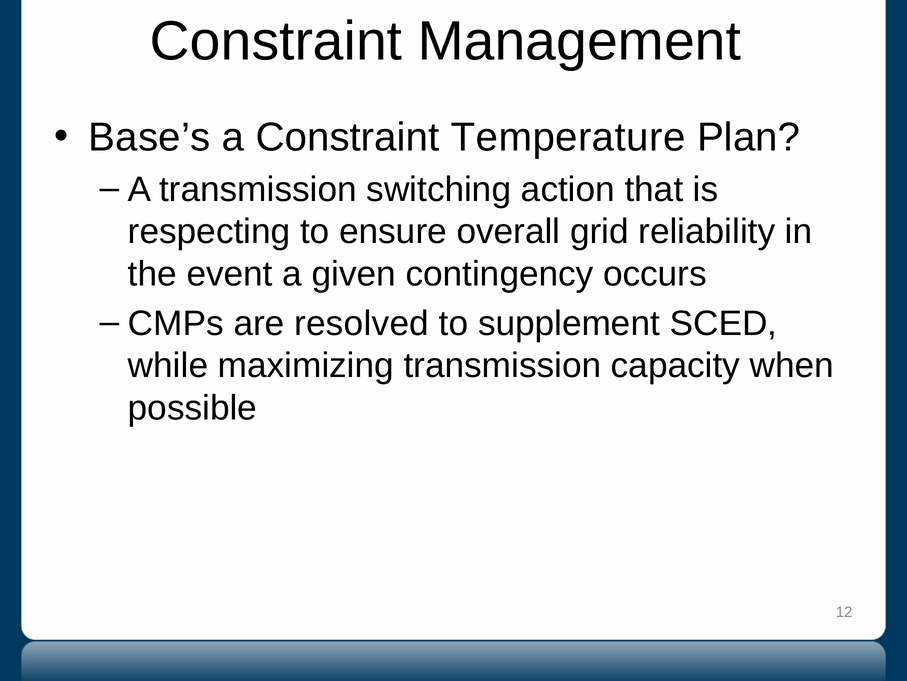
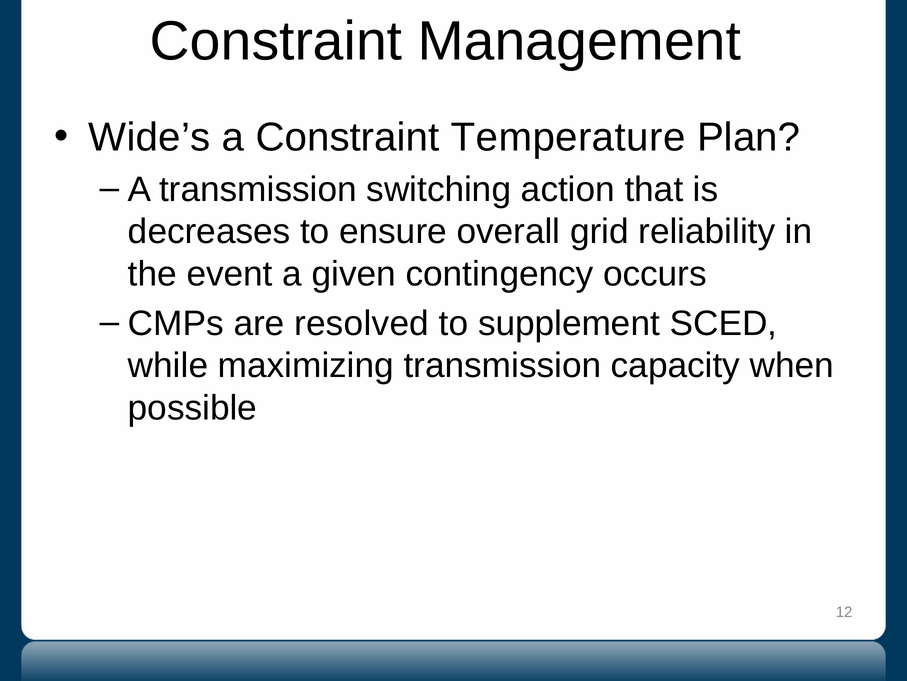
Base’s: Base’s -> Wide’s
respecting: respecting -> decreases
